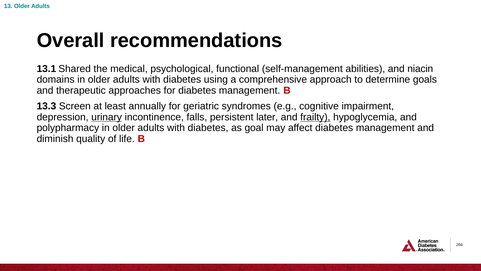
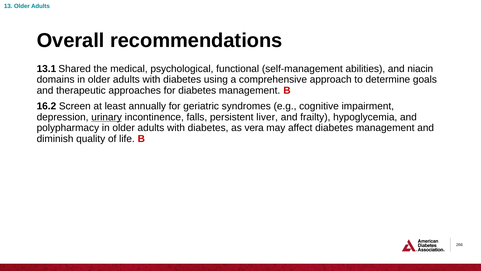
13.3: 13.3 -> 16.2
later: later -> liver
frailty underline: present -> none
goal: goal -> vera
